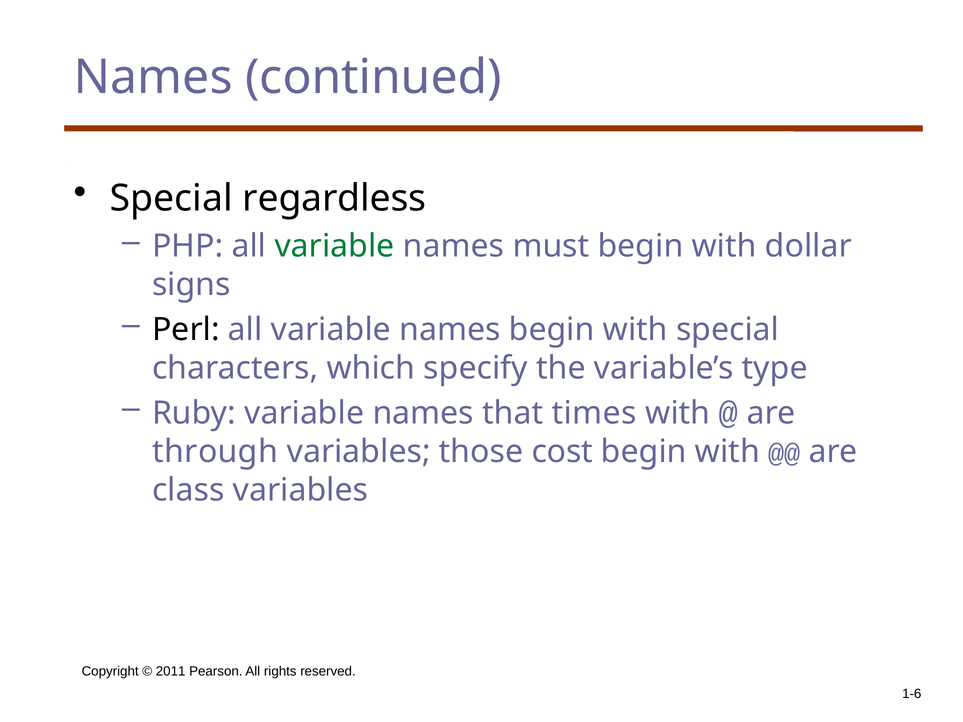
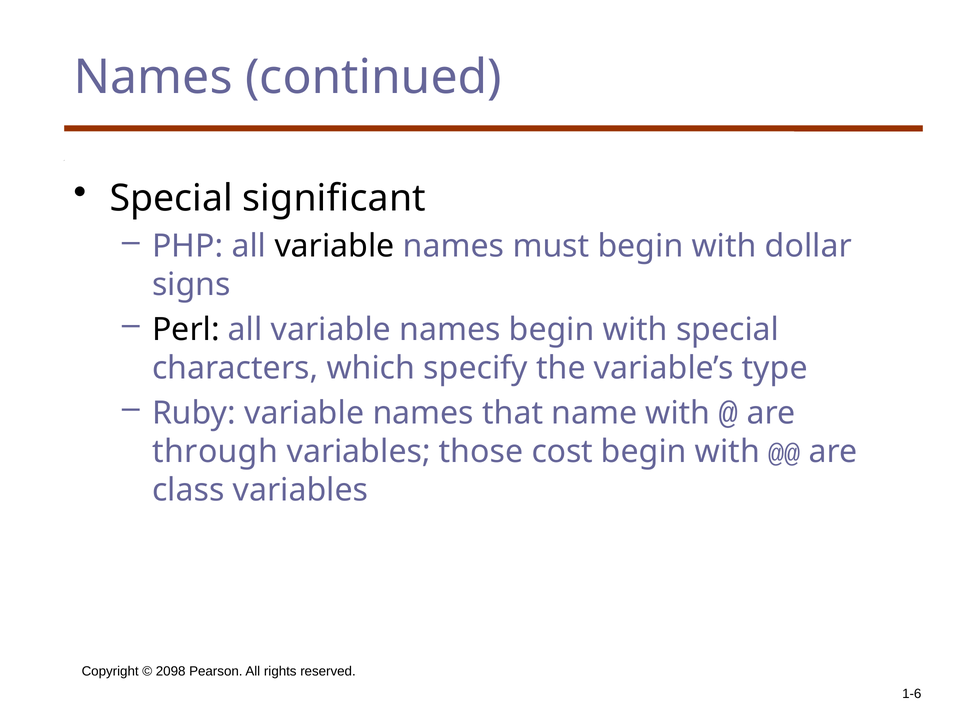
regardless: regardless -> significant
variable at (335, 246) colour: green -> black
times: times -> name
2011: 2011 -> 2098
